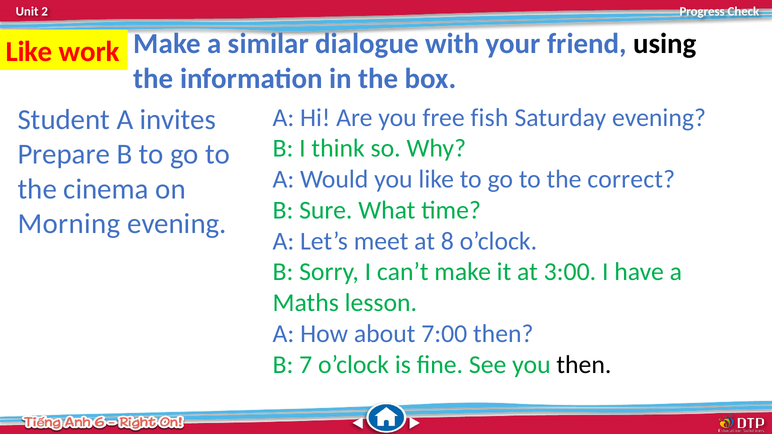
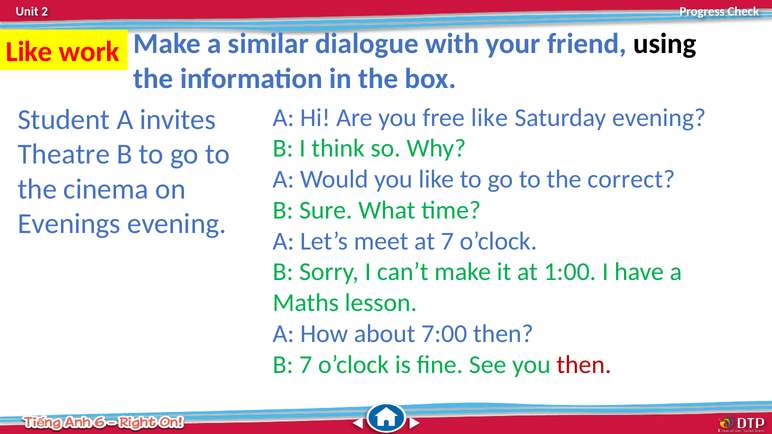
free fish: fish -> like
Prepare: Prepare -> Theatre
Morning: Morning -> Evenings
at 8: 8 -> 7
3:00: 3:00 -> 1:00
then at (584, 365) colour: black -> red
